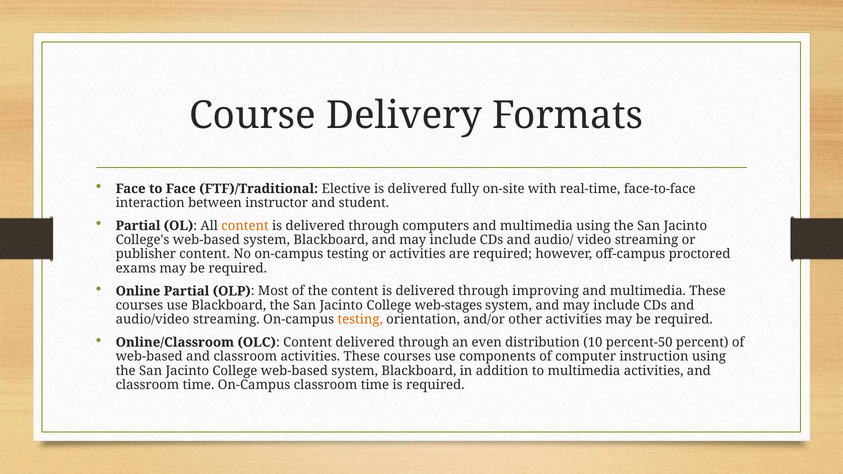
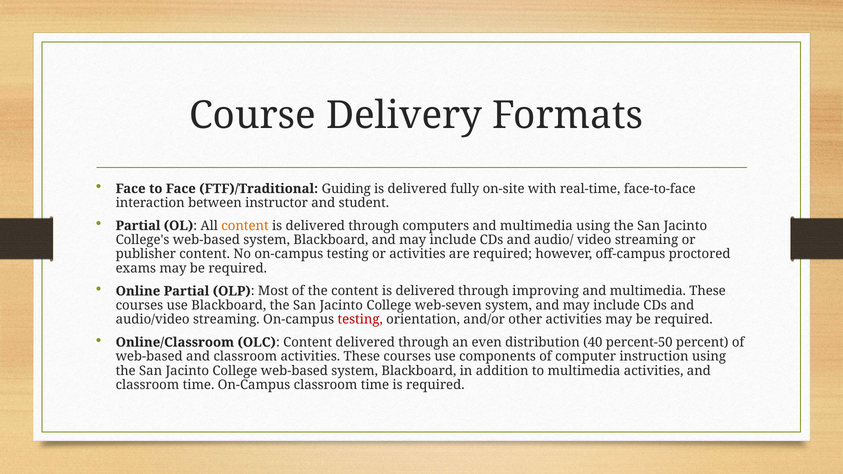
Elective: Elective -> Guiding
web-stages: web-stages -> web-seven
testing at (360, 320) colour: orange -> red
10: 10 -> 40
